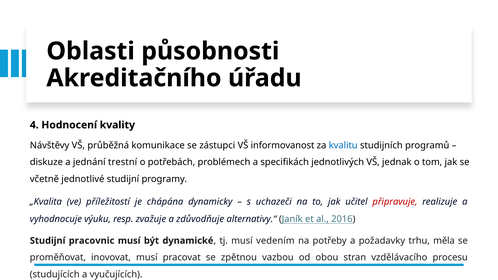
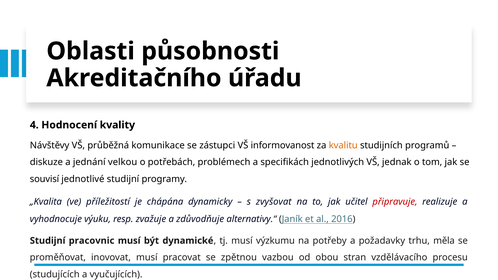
kvalitu colour: blue -> orange
trestní: trestní -> velkou
včetně: včetně -> souvisí
uchazeči: uchazeči -> zvyšovat
vedením: vedením -> výzkumu
